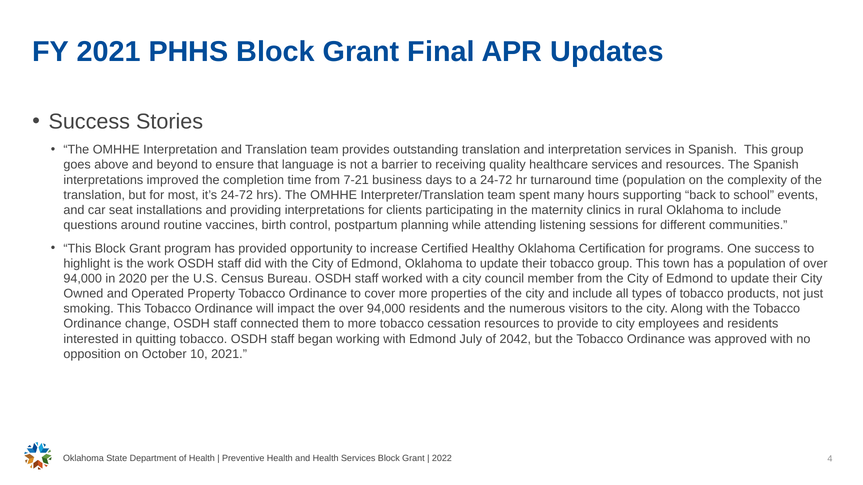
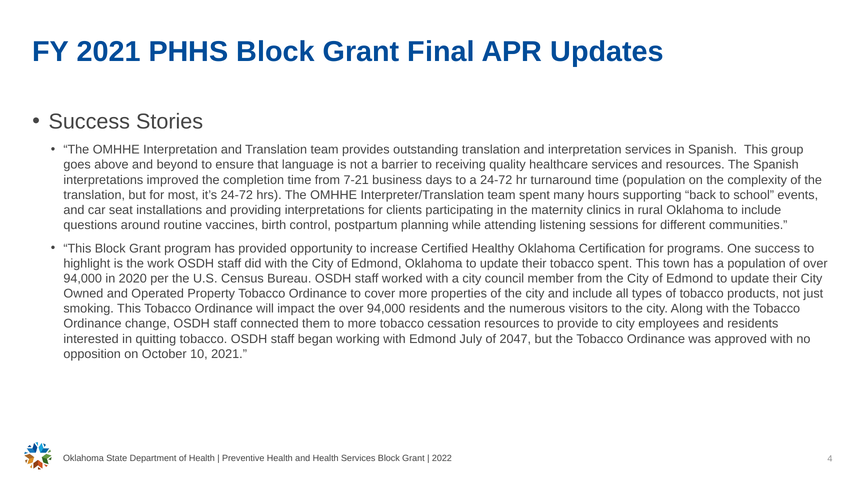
tobacco group: group -> spent
2042: 2042 -> 2047
